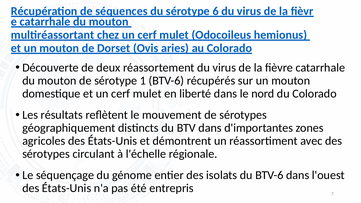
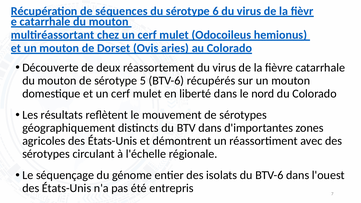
1: 1 -> 5
